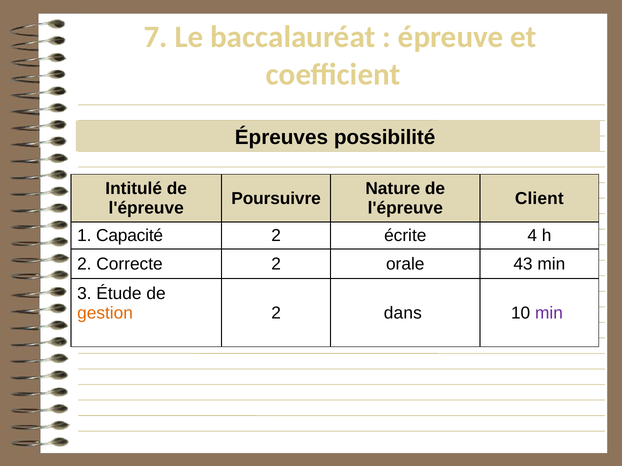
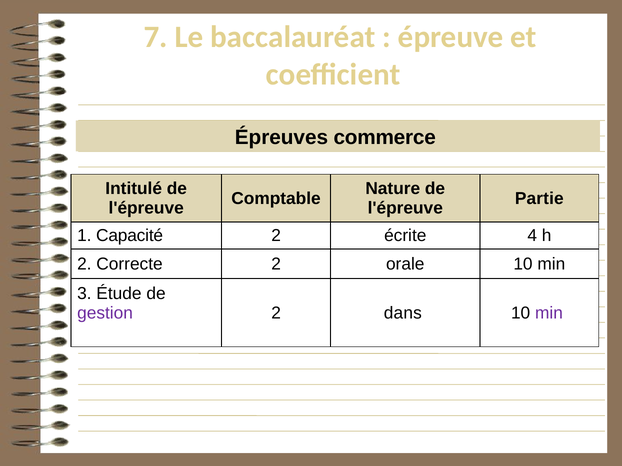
possibilité: possibilité -> commerce
Poursuivre: Poursuivre -> Comptable
Client: Client -> Partie
orale 43: 43 -> 10
gestion colour: orange -> purple
